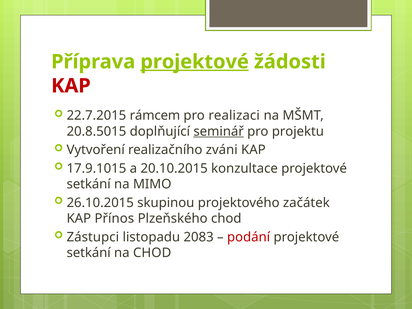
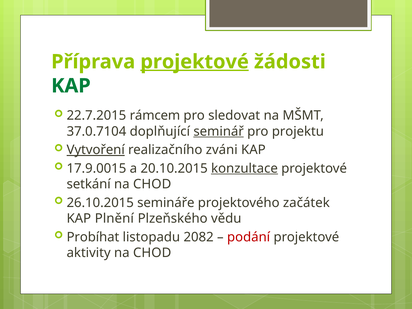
KAP at (71, 86) colour: red -> green
realizaci: realizaci -> sledovat
20.8.5015: 20.8.5015 -> 37.0.7104
Vytvoření underline: none -> present
17.9.1015: 17.9.1015 -> 17.9.0015
konzultace underline: none -> present
MIMO at (152, 184): MIMO -> CHOD
skupinou: skupinou -> semináře
Přínos: Přínos -> Plnění
Plzeňského chod: chod -> vědu
Zástupci: Zástupci -> Probíhat
2083: 2083 -> 2082
setkání at (89, 253): setkání -> aktivity
